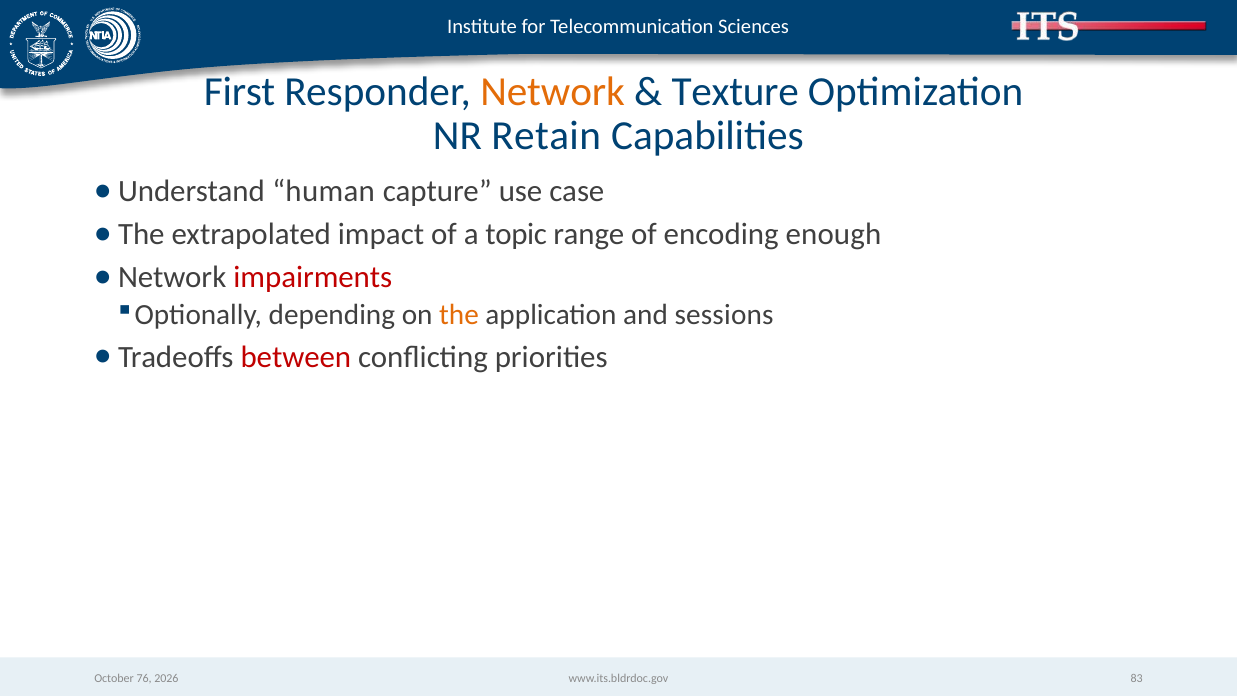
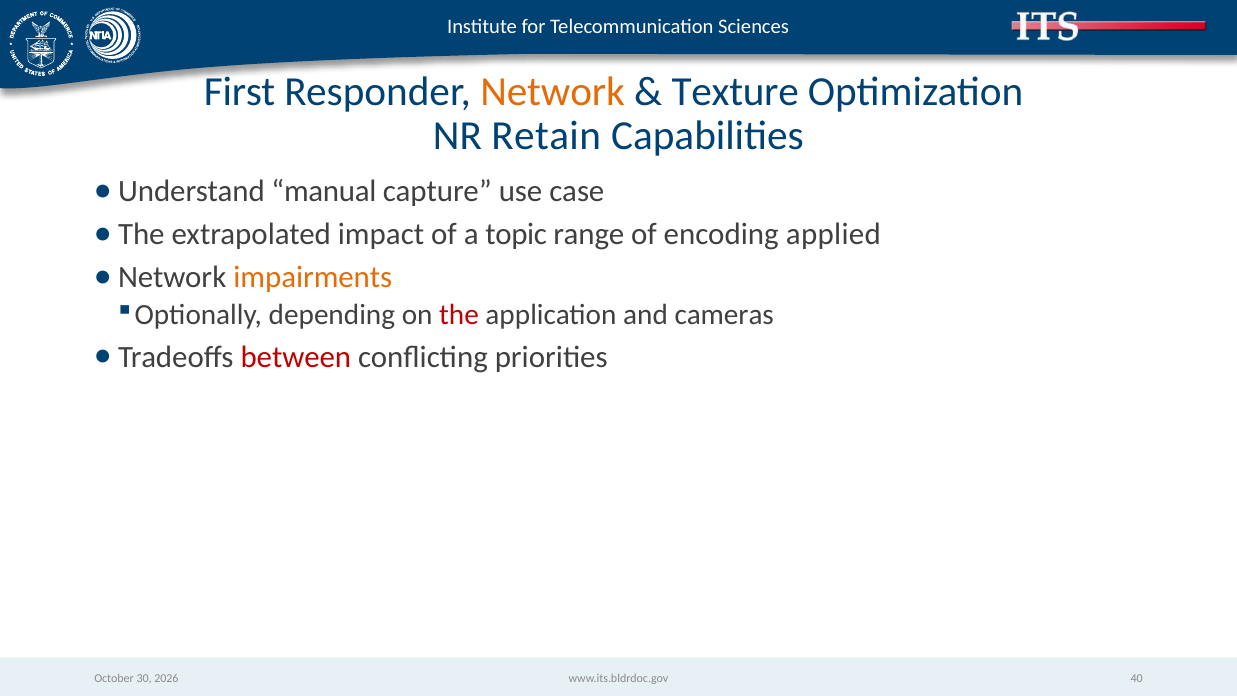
human: human -> manual
enough: enough -> applied
impairments colour: red -> orange
the colour: orange -> red
sessions: sessions -> cameras
76: 76 -> 30
83: 83 -> 40
